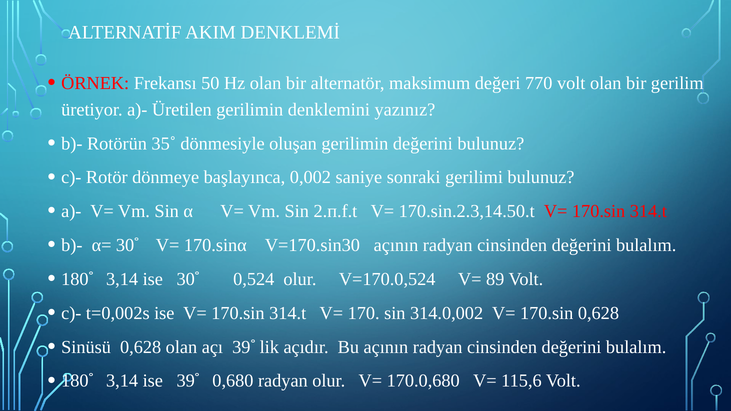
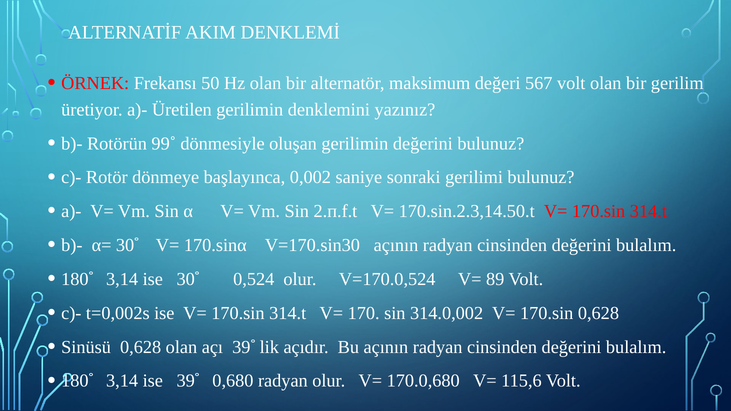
770: 770 -> 567
35˚: 35˚ -> 99˚
